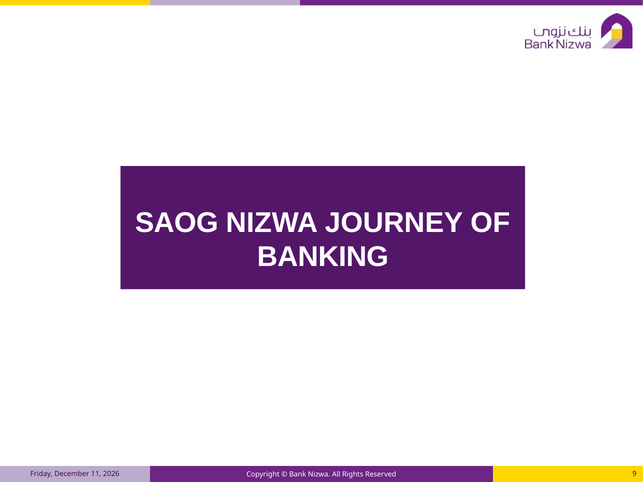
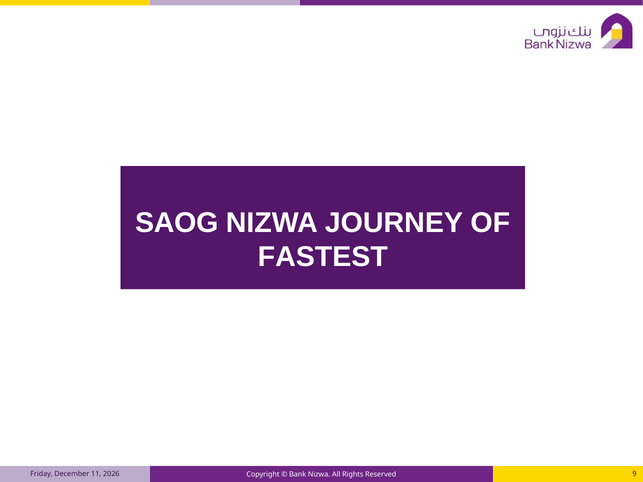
BANKING: BANKING -> FASTEST
